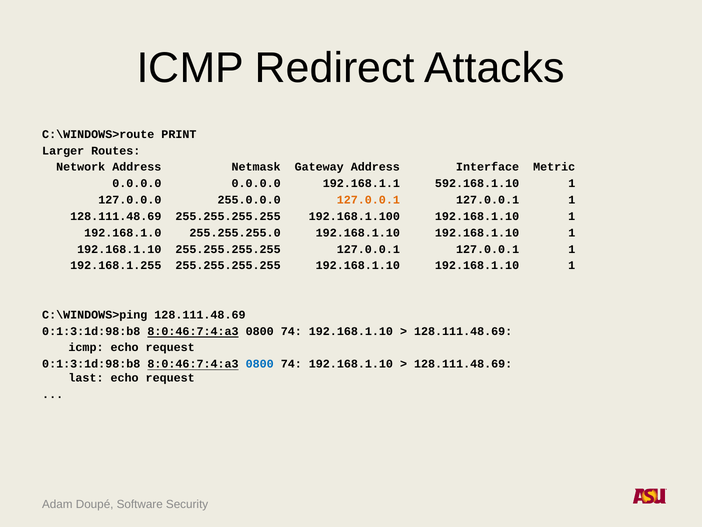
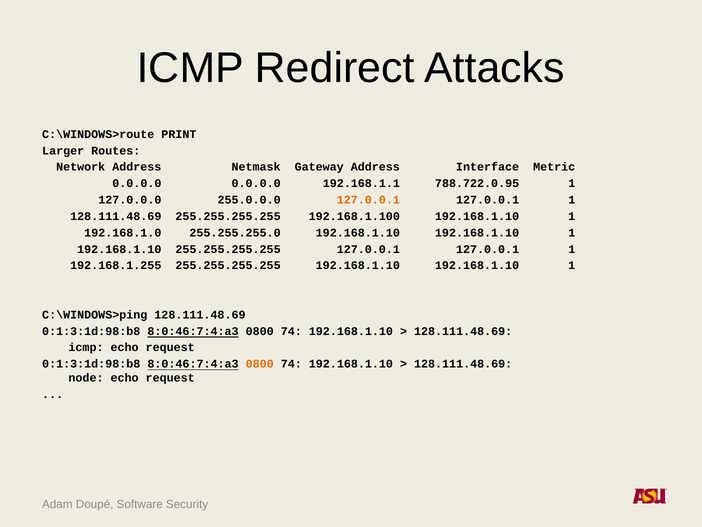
592.168.1.10: 592.168.1.10 -> 788.722.0.95
0800 at (260, 364) colour: blue -> orange
last: last -> node
